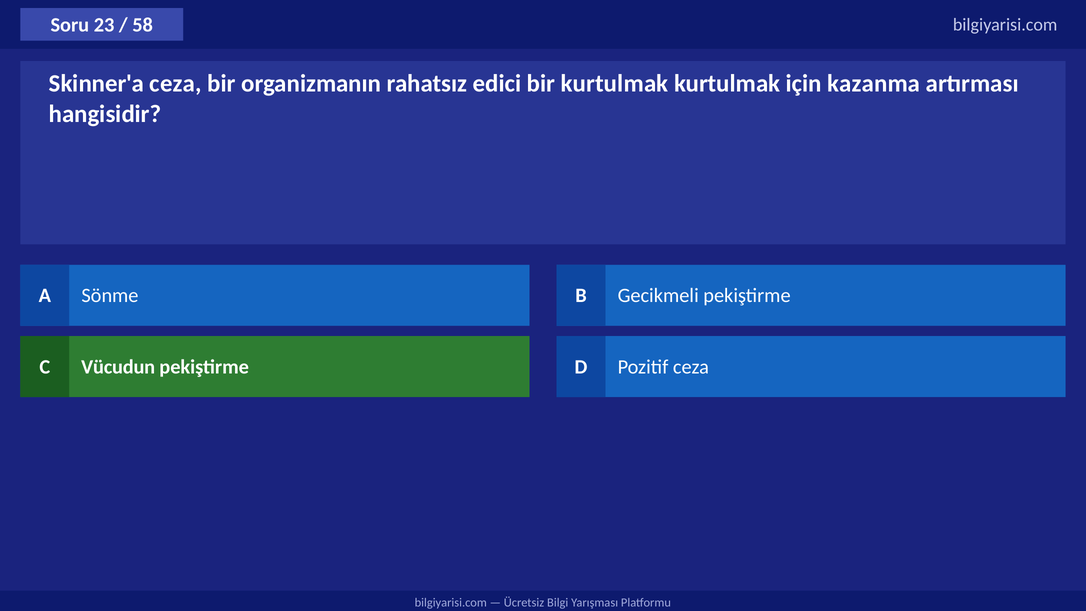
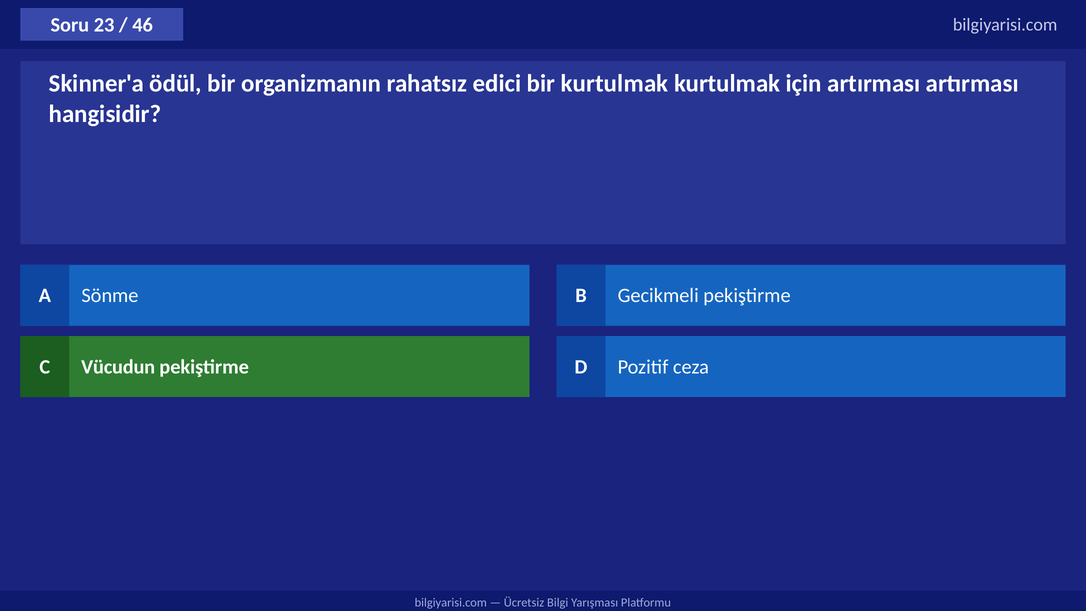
58: 58 -> 46
Skinner'a ceza: ceza -> ödül
için kazanma: kazanma -> artırması
